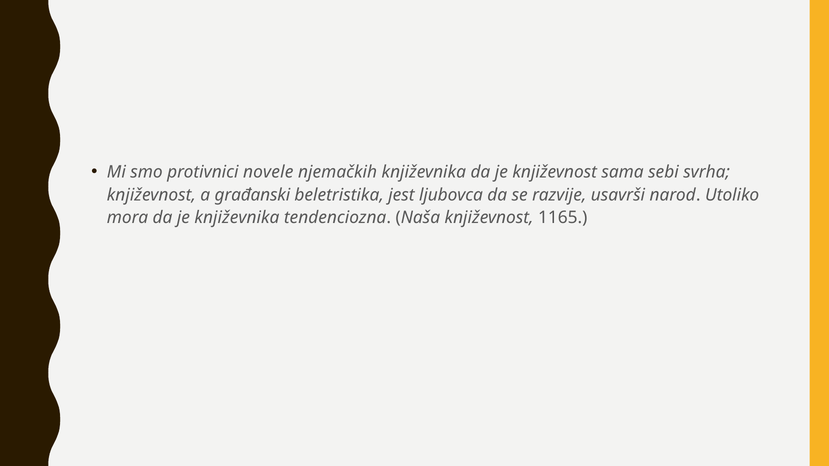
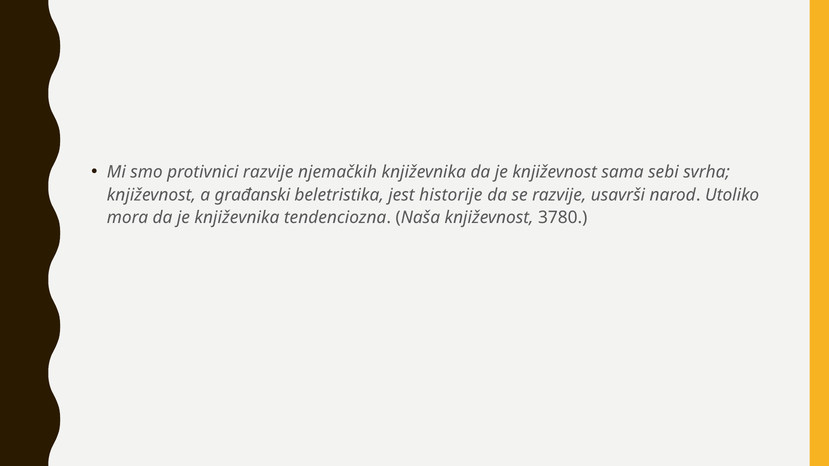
protivnici novele: novele -> razvije
ljubovca: ljubovca -> historije
1165: 1165 -> 3780
